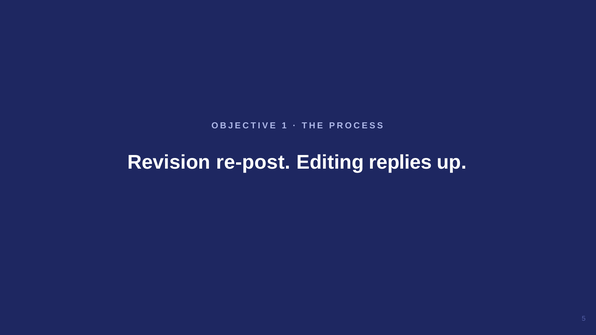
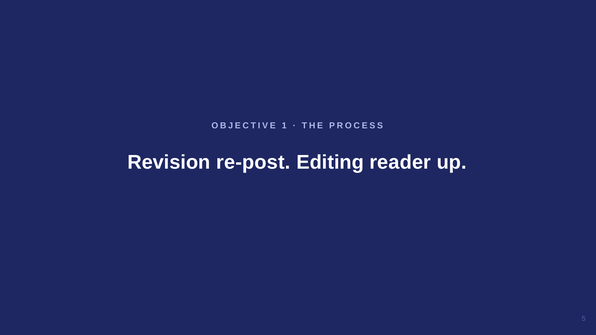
replies: replies -> reader
